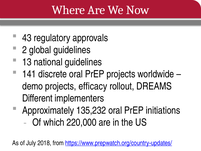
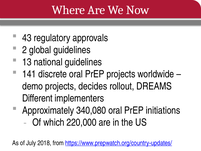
efficacy: efficacy -> decides
135,232: 135,232 -> 340,080
